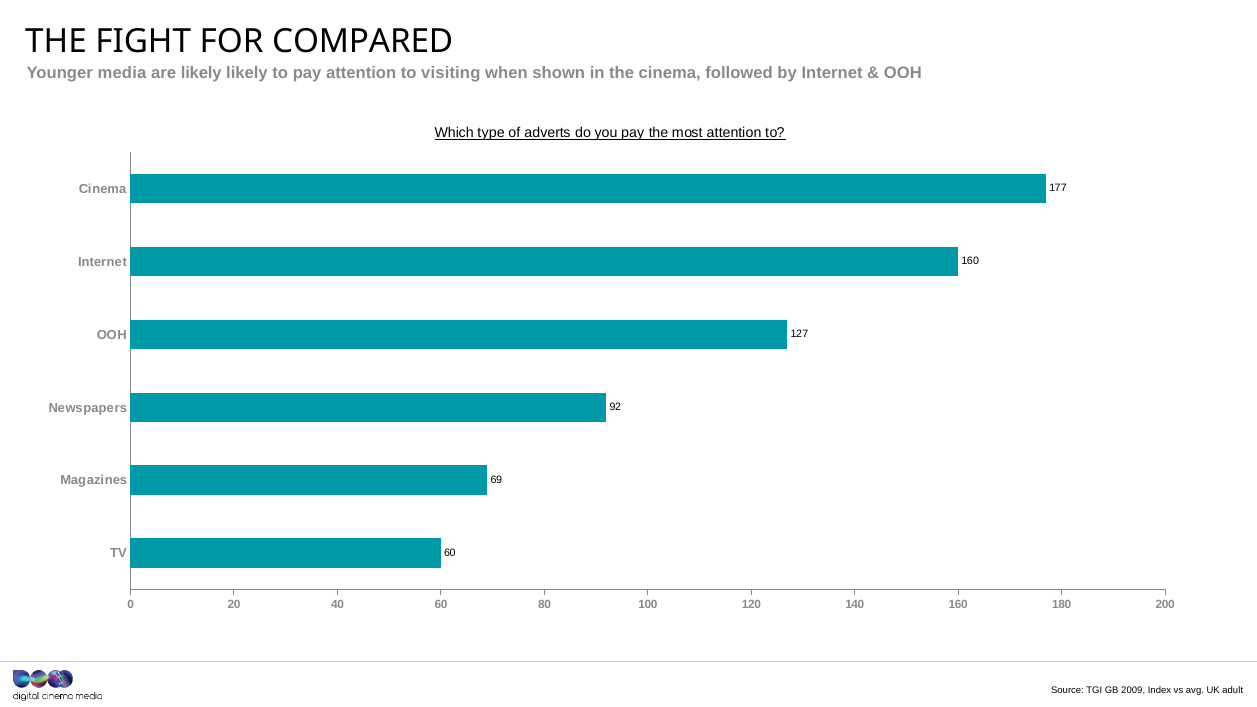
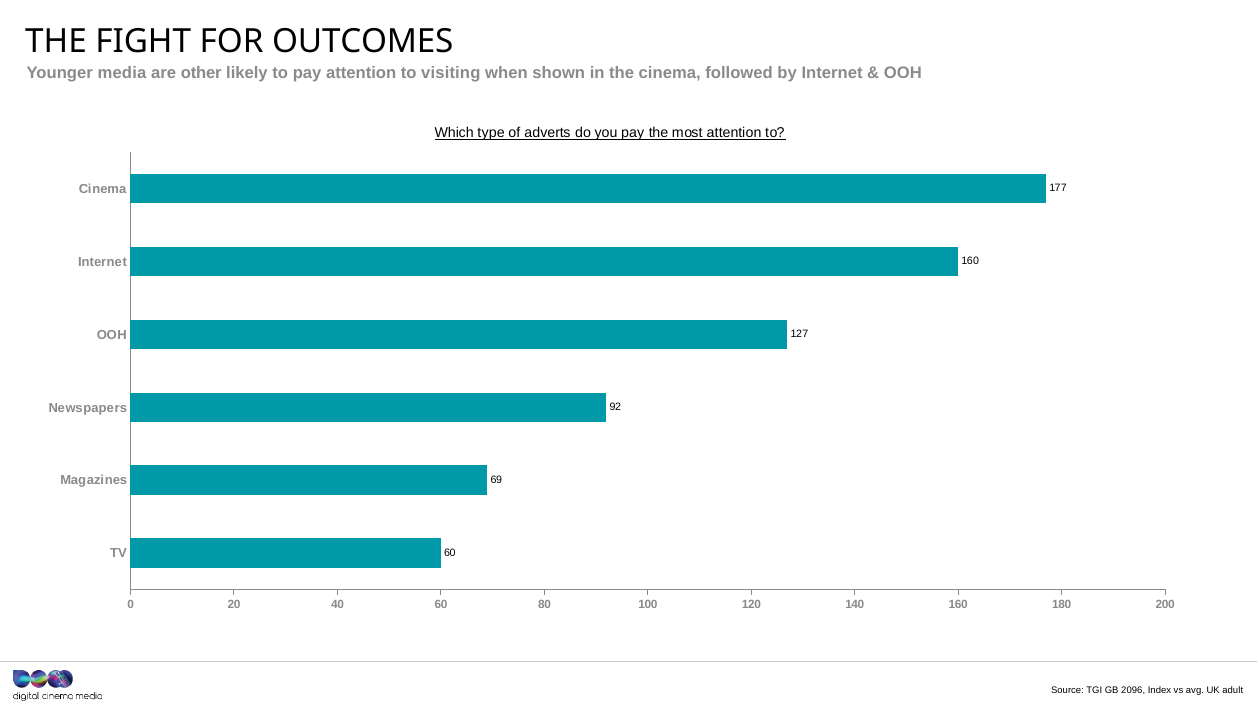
COMPARED: COMPARED -> OUTCOMES
are likely: likely -> other
2009: 2009 -> 2096
